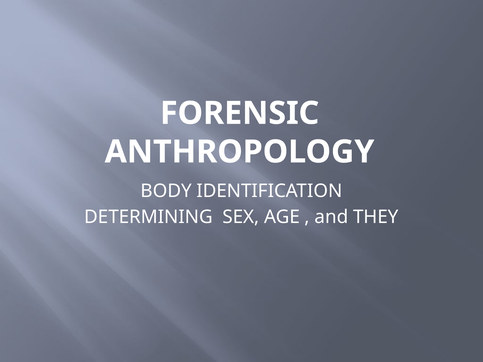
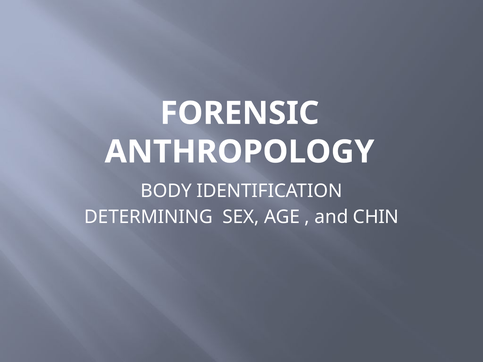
THEY: THEY -> CHIN
